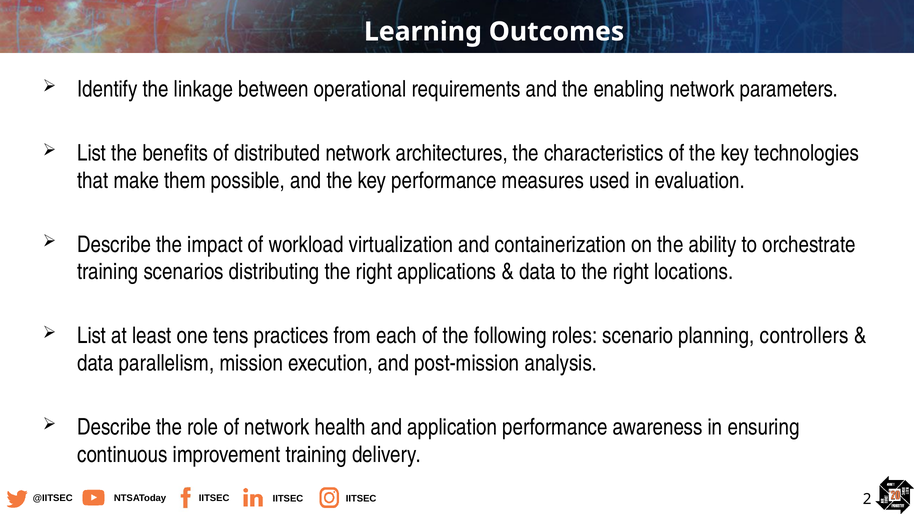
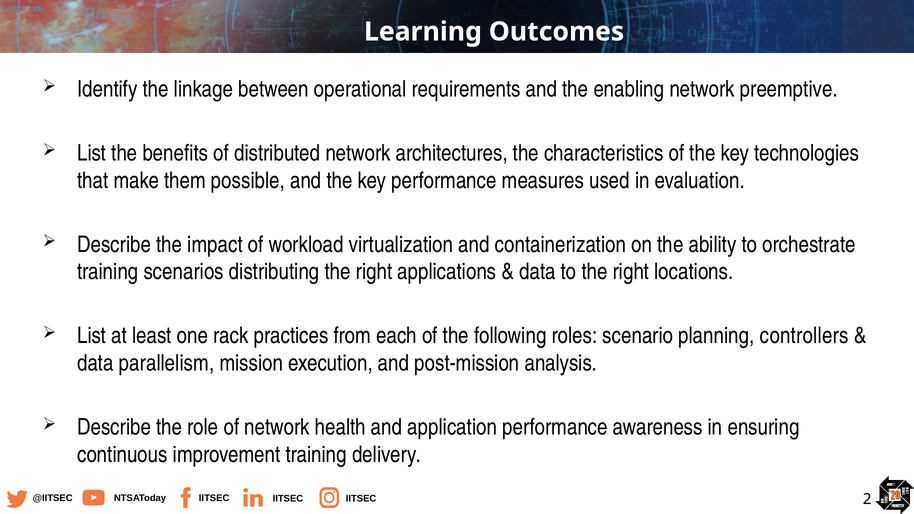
parameters: parameters -> preemptive
tens: tens -> rack
